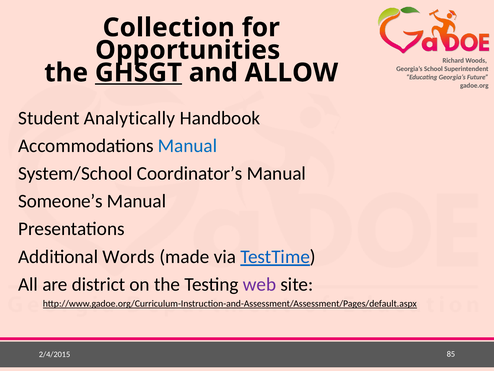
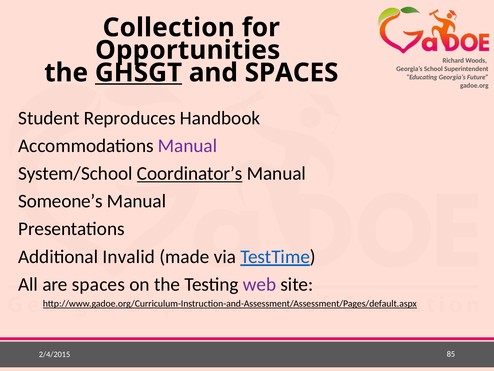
and ALLOW: ALLOW -> SPACES
Analytically: Analytically -> Reproduces
Manual at (188, 146) colour: blue -> purple
Coordinator’s underline: none -> present
Words: Words -> Invalid
are district: district -> spaces
